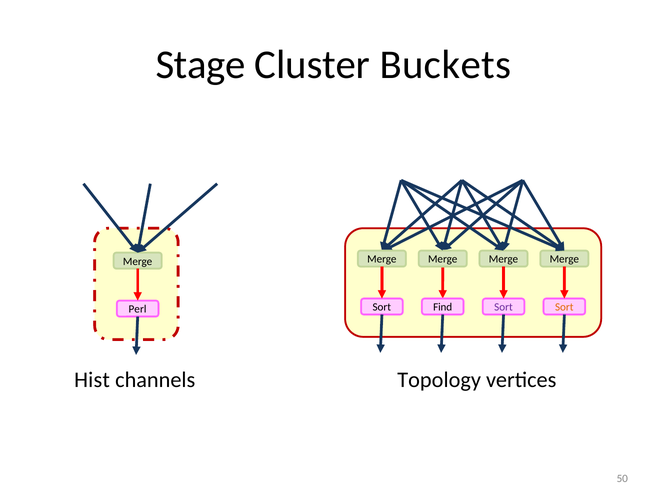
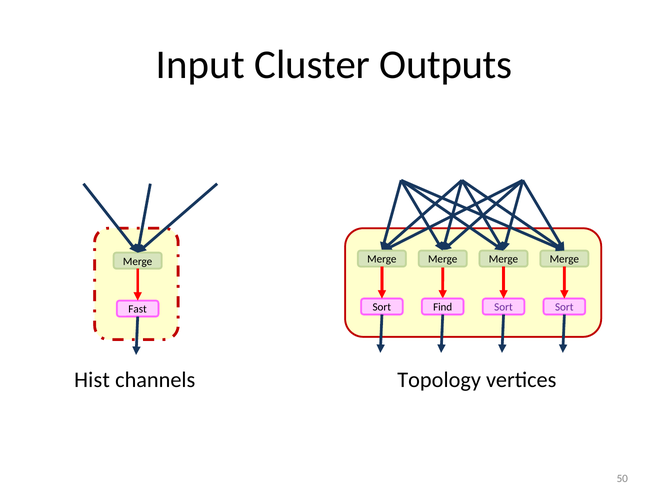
Stage: Stage -> Input
Buckets: Buckets -> Outputs
Sort at (564, 307) colour: orange -> purple
Perl: Perl -> Fast
